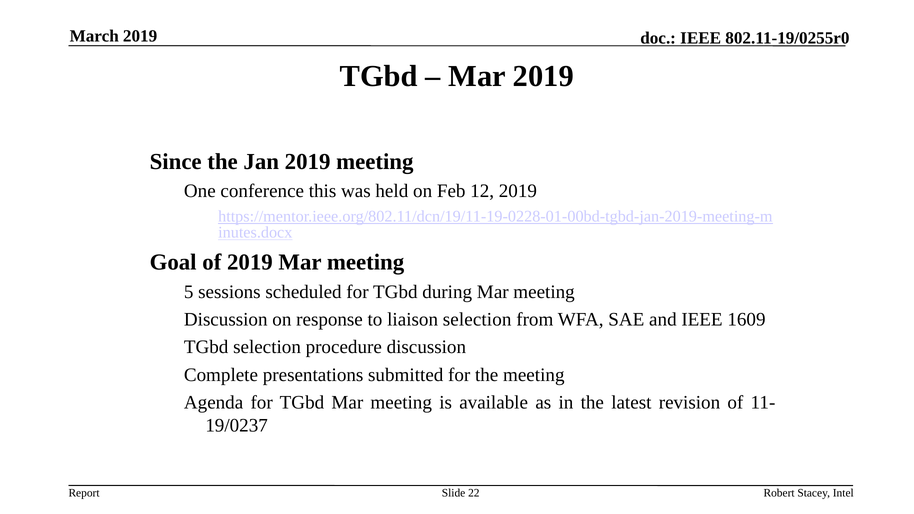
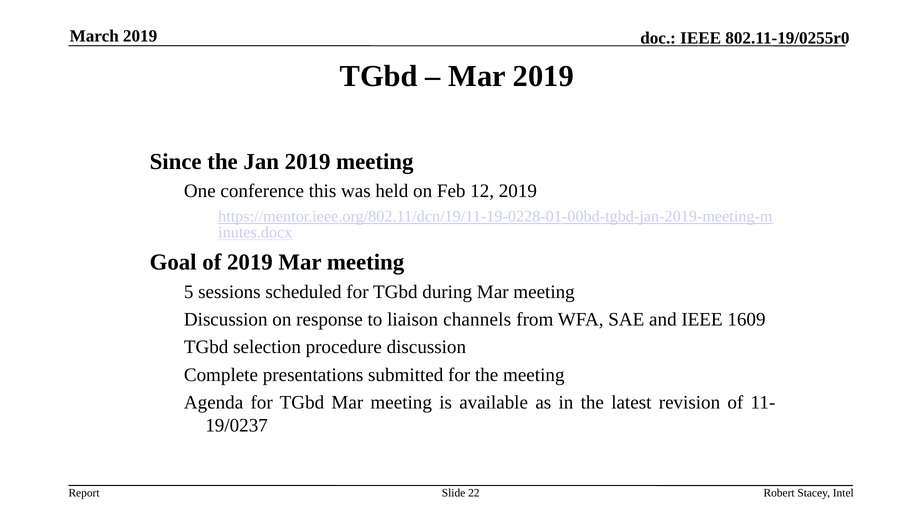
liaison selection: selection -> channels
